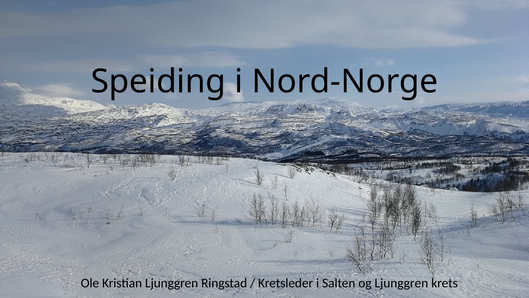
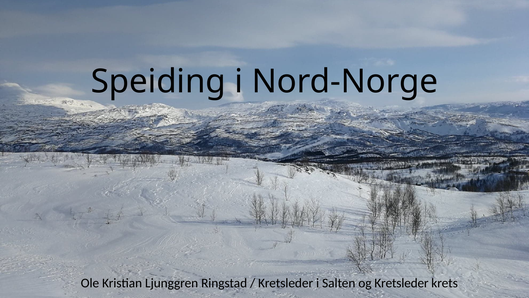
og Ljunggren: Ljunggren -> Kretsleder
